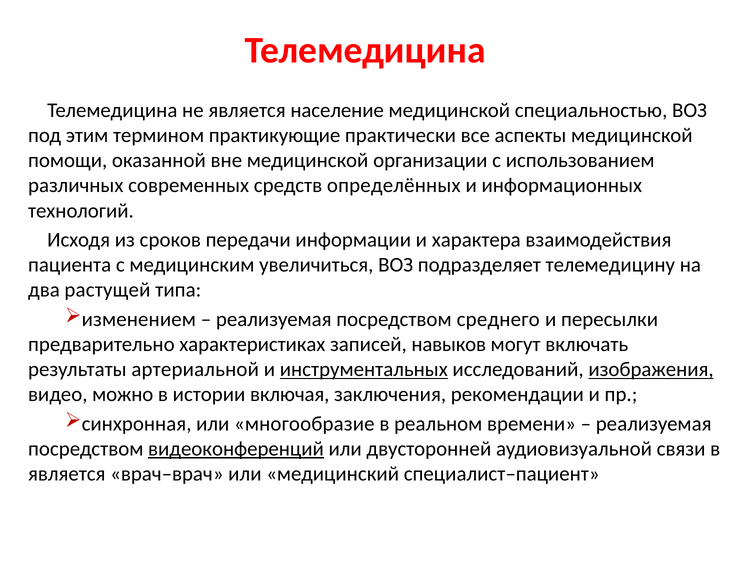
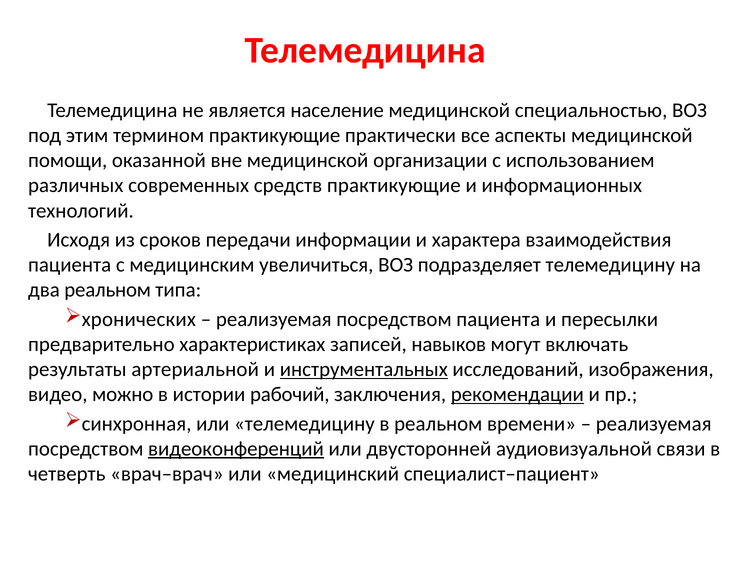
средств определённых: определённых -> практикующие
два растущей: растущей -> реальном
изменением: изменением -> хронических
посредством среднего: среднего -> пациента
изображения underline: present -> none
включая: включая -> рабочий
рекомендации underline: none -> present
или многообразие: многообразие -> телемедицину
является at (67, 473): является -> четверть
